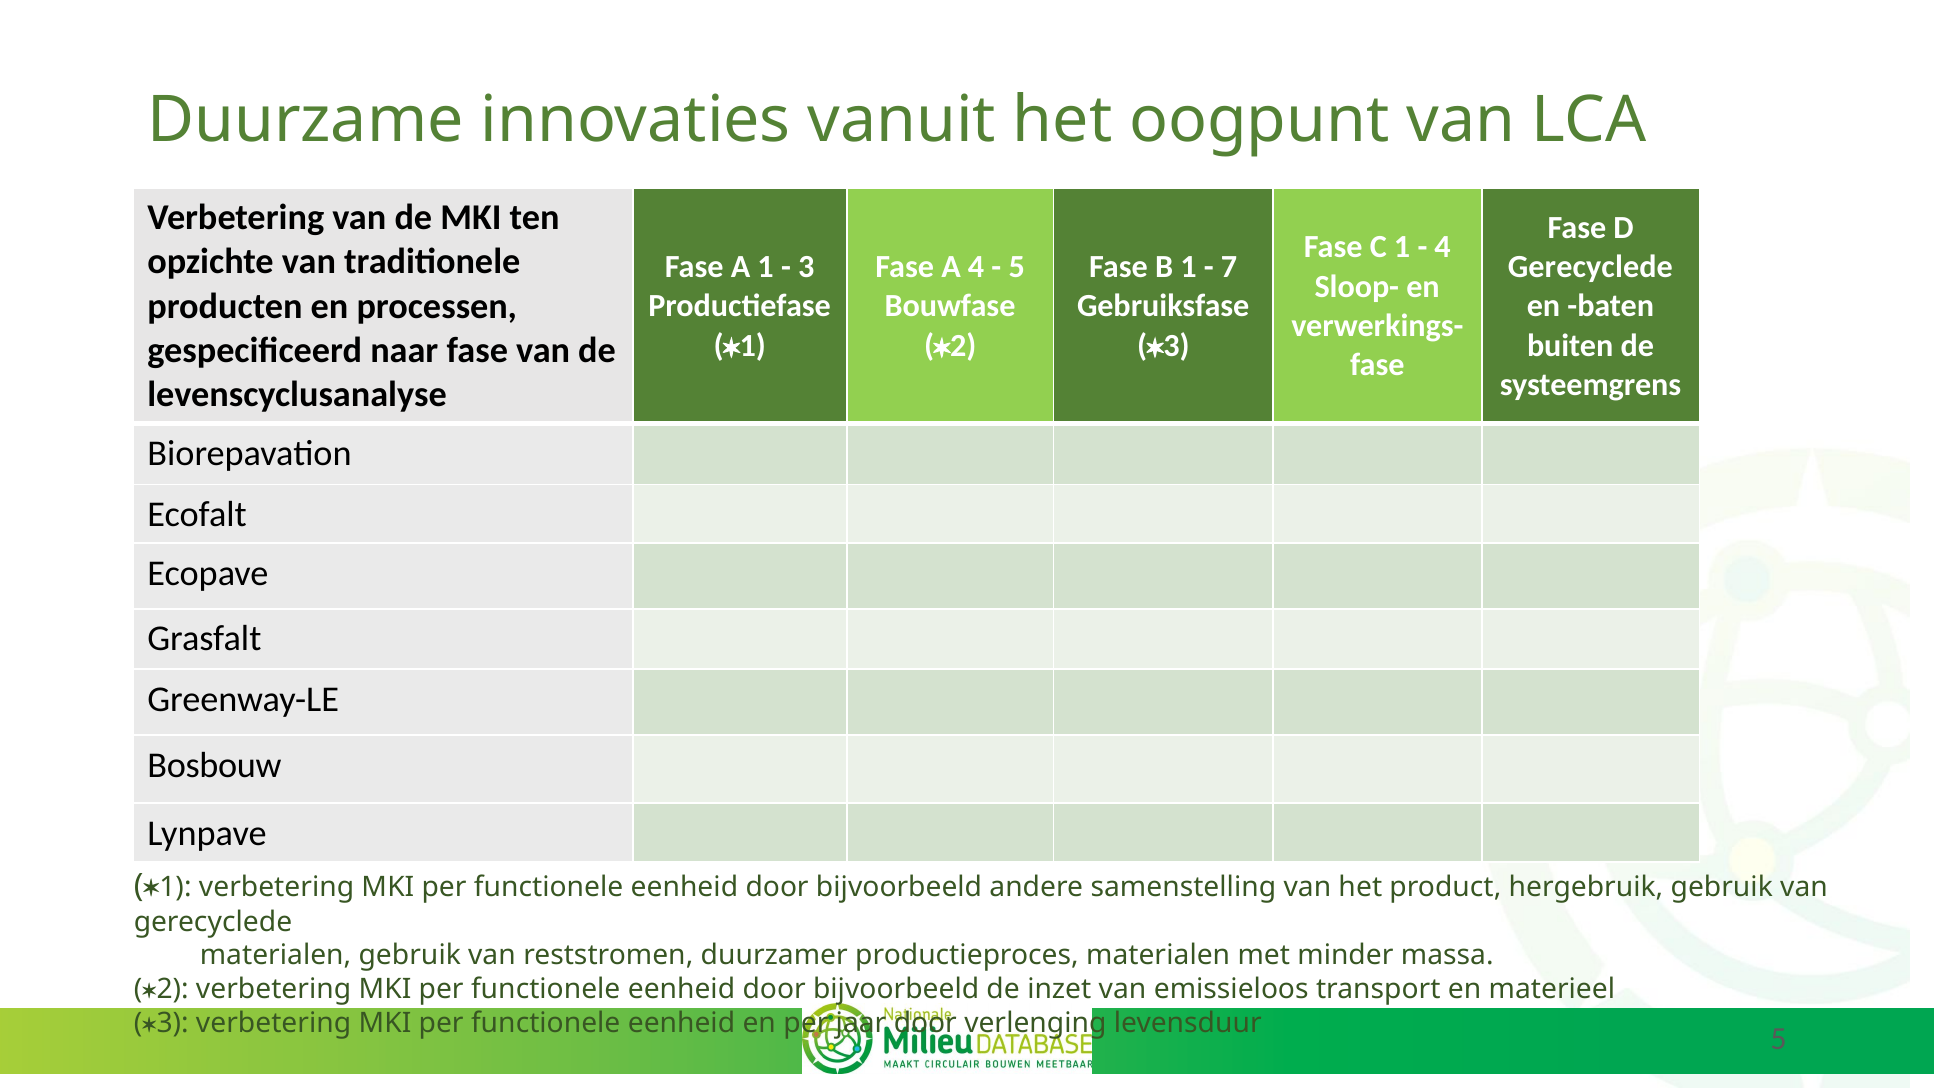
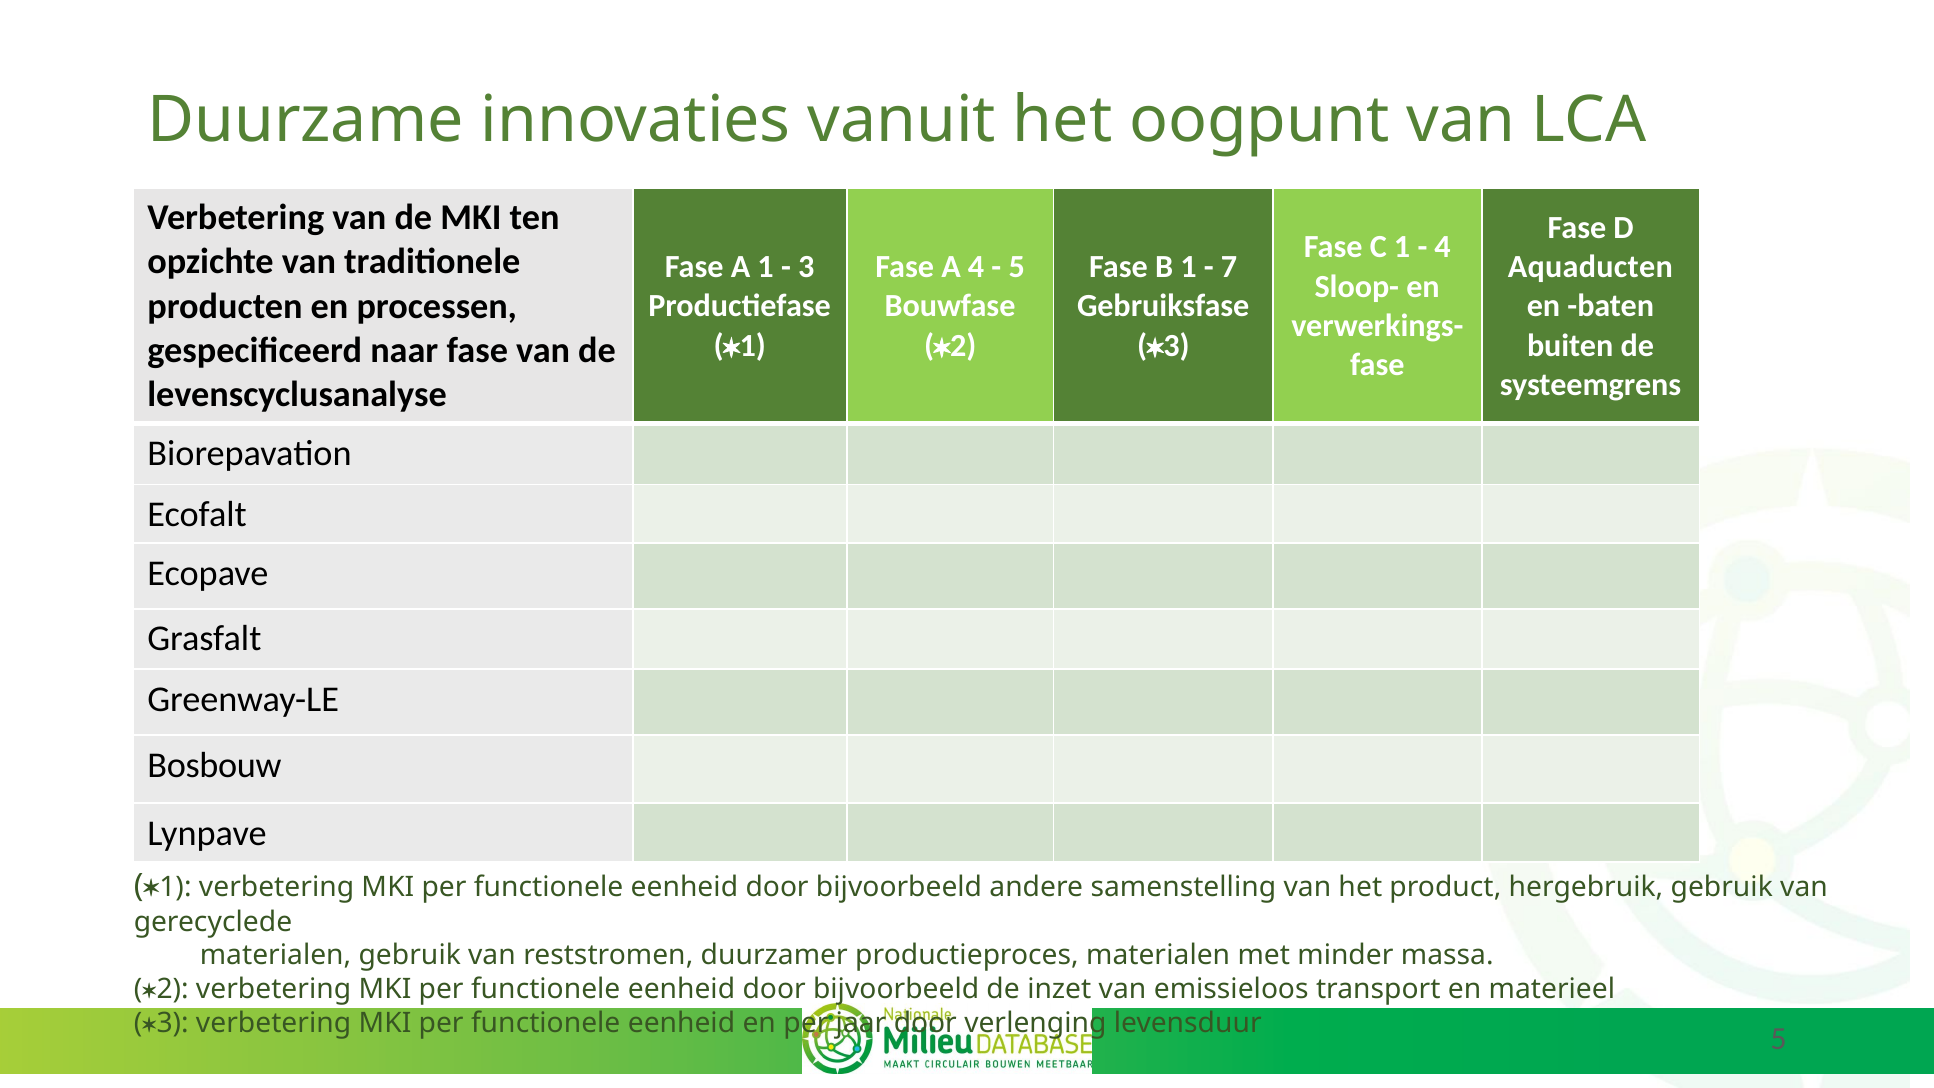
Gerecyclede at (1590, 267): Gerecyclede -> Aquaducten
